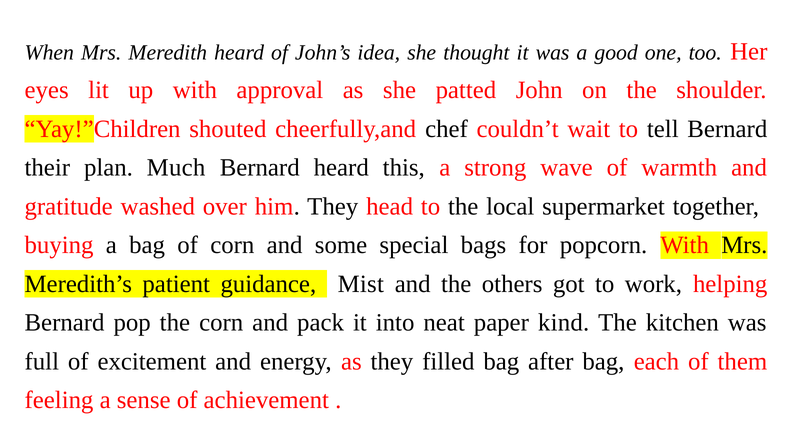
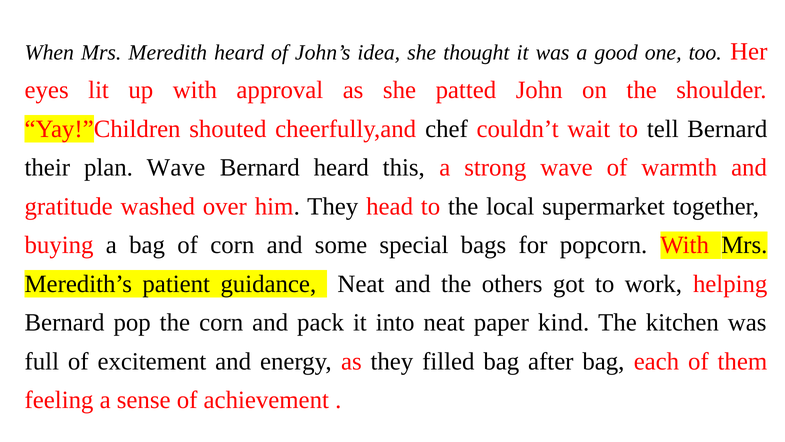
plan Much: Much -> Wave
guidance Mist: Mist -> Neat
